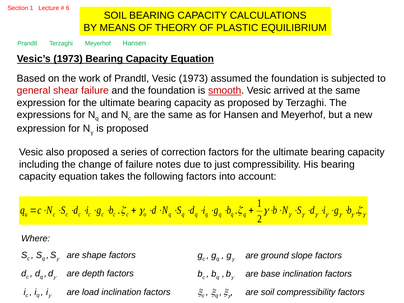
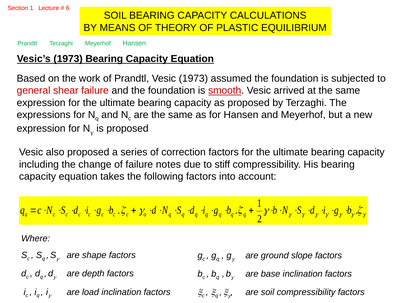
just: just -> stiff
